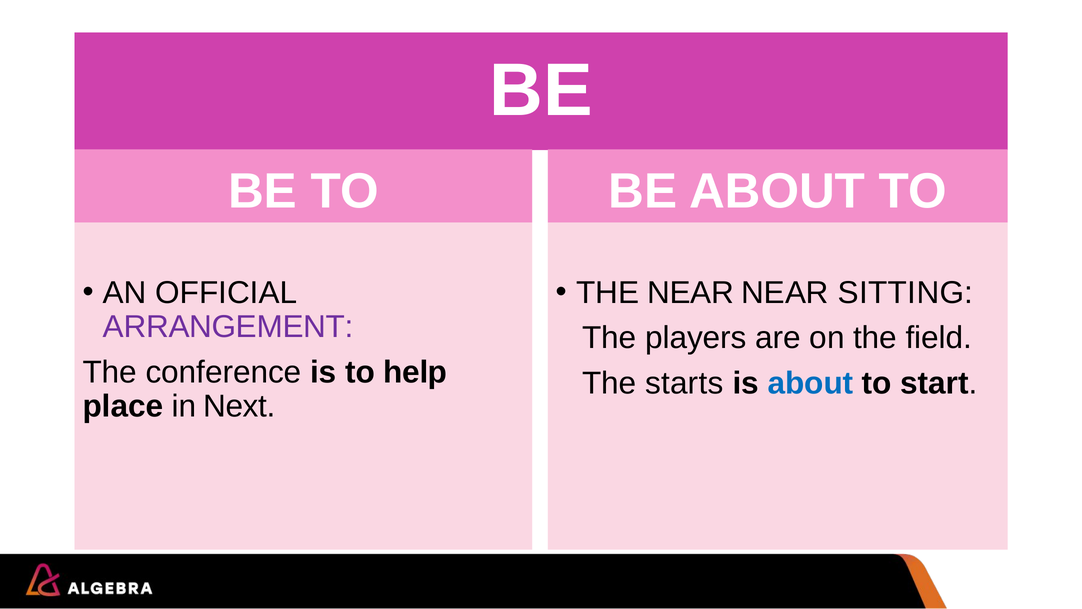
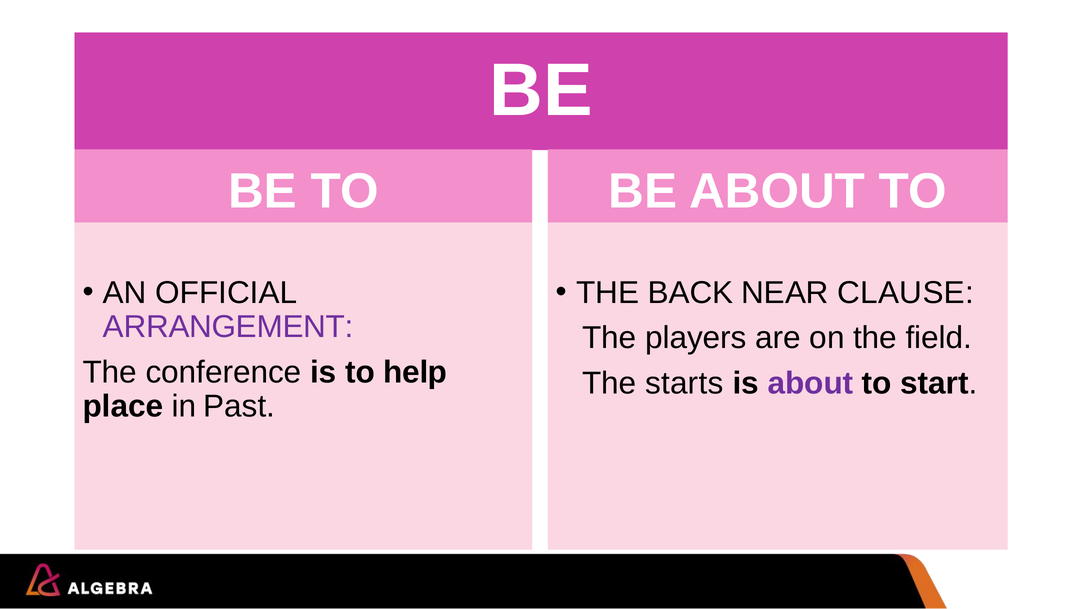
THE NEAR: NEAR -> BACK
SITTING: SITTING -> CLAUSE
about at (810, 383) colour: blue -> purple
Next: Next -> Past
